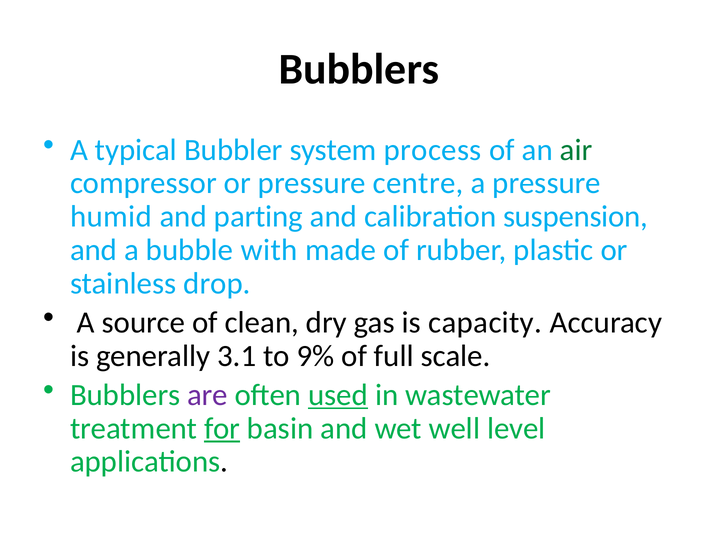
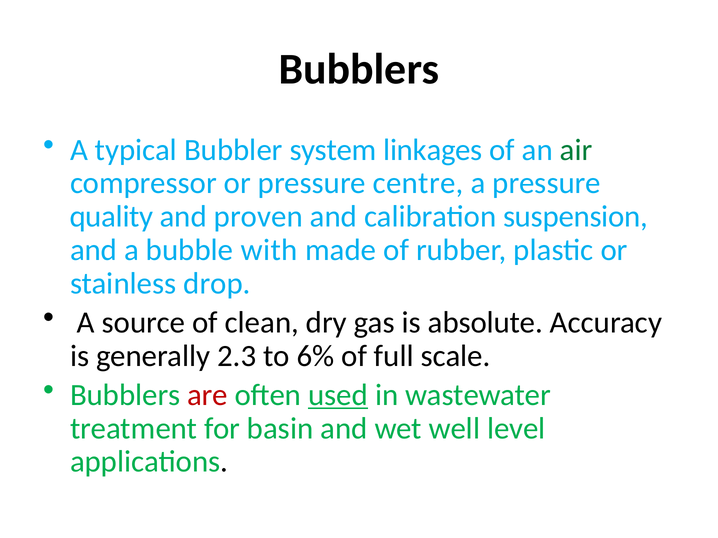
process: process -> linkages
humid: humid -> quality
parting: parting -> proven
capacity: capacity -> absolute
3.1: 3.1 -> 2.3
9%: 9% -> 6%
are colour: purple -> red
for underline: present -> none
